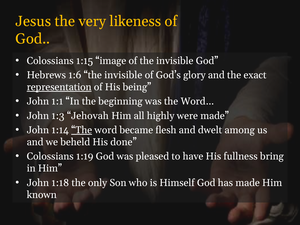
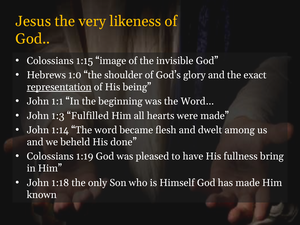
1:6: 1:6 -> 1:0
invisible at (123, 75): invisible -> shoulder
Jehovah: Jehovah -> Fulfilled
highly: highly -> hearts
The at (82, 130) underline: present -> none
